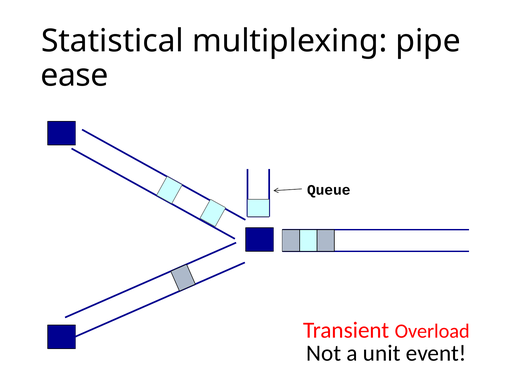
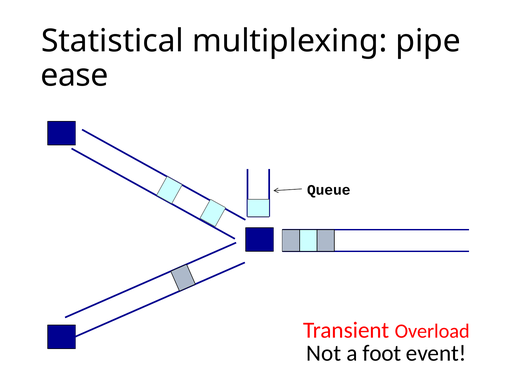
unit: unit -> foot
